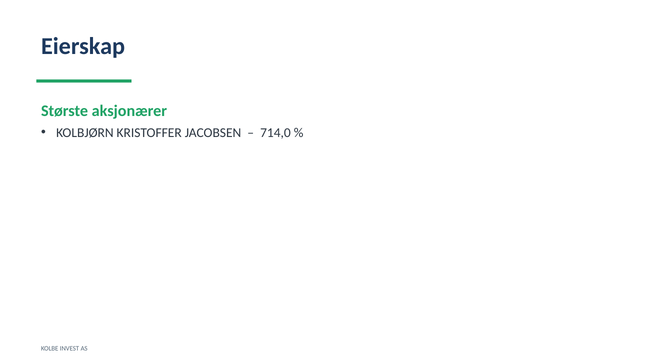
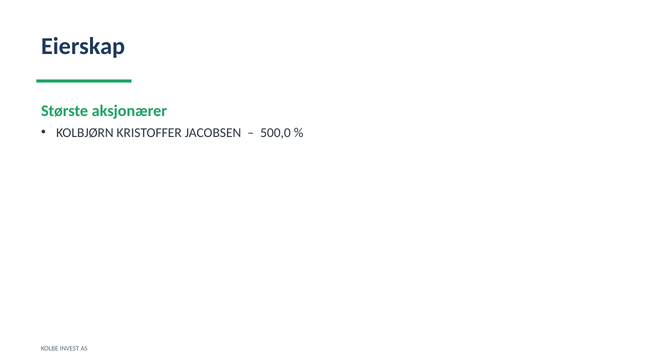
714,0: 714,0 -> 500,0
